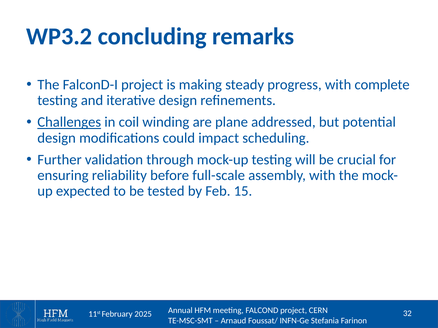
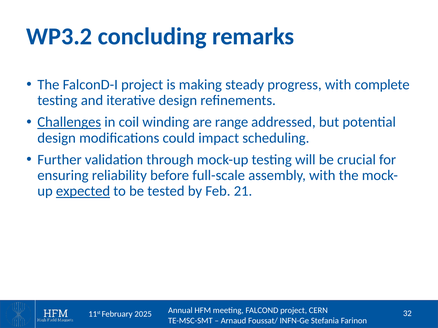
plane: plane -> range
expected underline: none -> present
15: 15 -> 21
